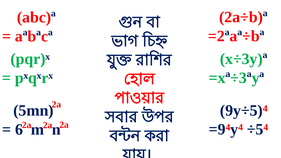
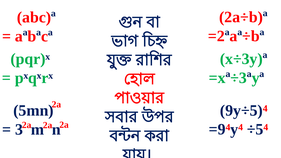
6: 6 -> 3
